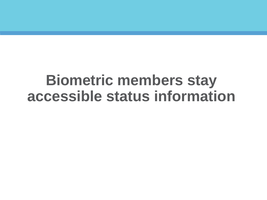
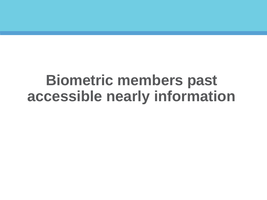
stay: stay -> past
status: status -> nearly
